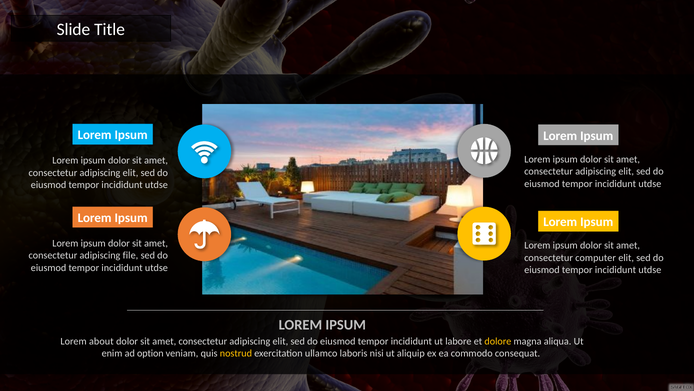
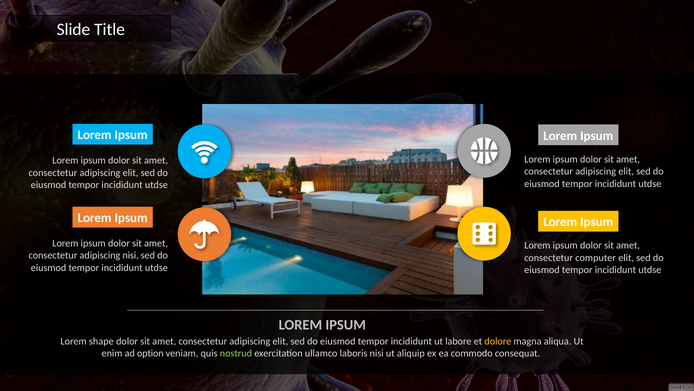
adipiscing file: file -> nisi
about: about -> shape
nostrud colour: yellow -> light green
